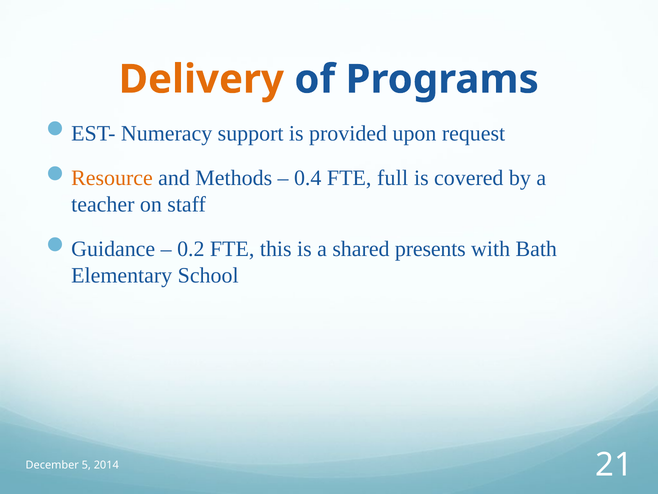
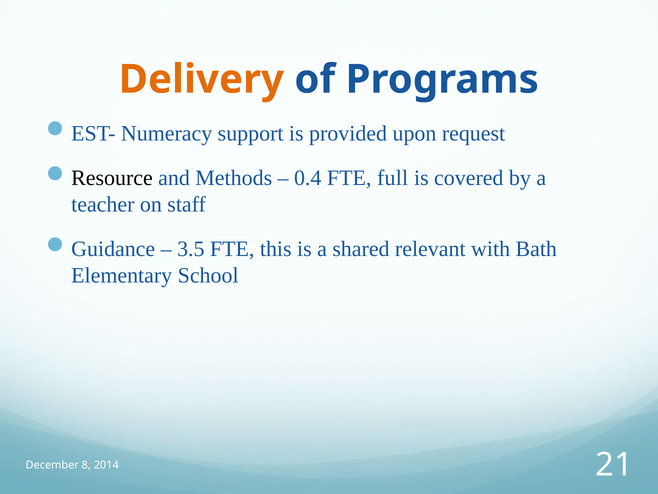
Resource colour: orange -> black
0.2: 0.2 -> 3.5
presents: presents -> relevant
5: 5 -> 8
